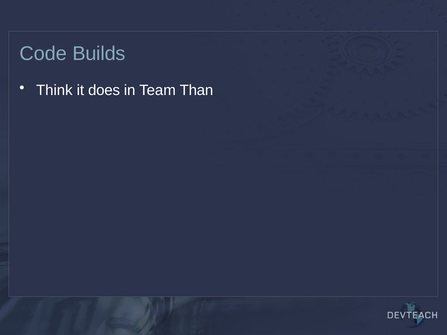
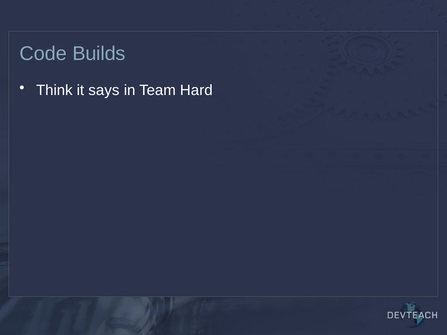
does: does -> says
Than: Than -> Hard
